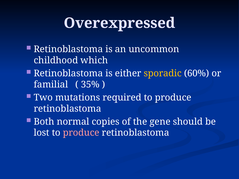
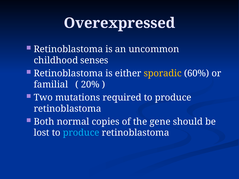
which: which -> senses
35%: 35% -> 20%
produce at (81, 133) colour: pink -> light blue
